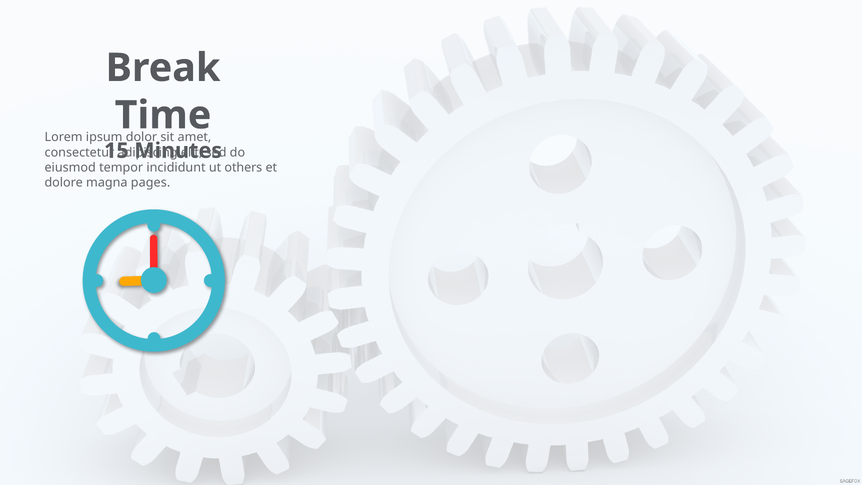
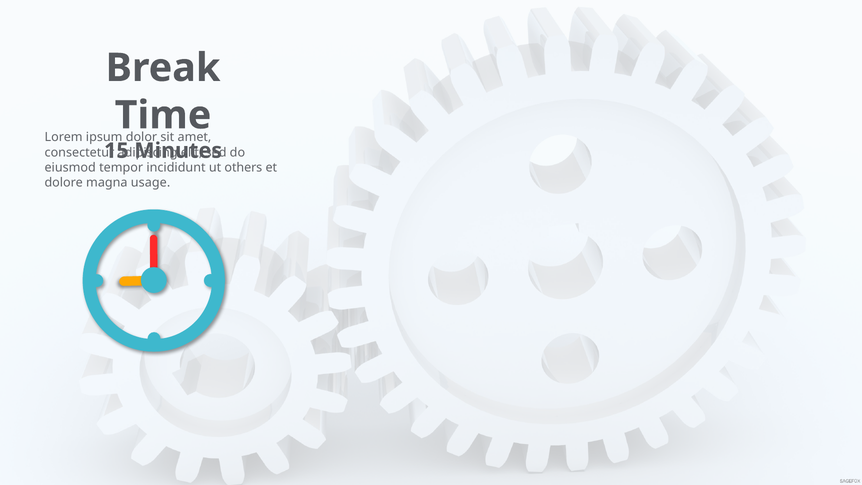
pages: pages -> usage
